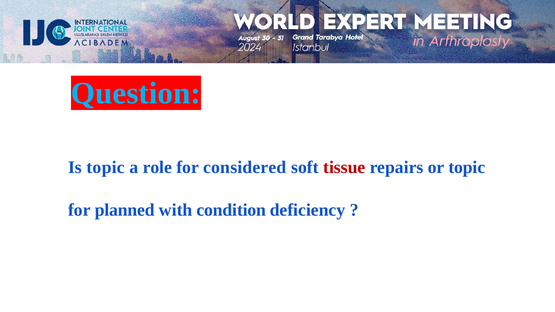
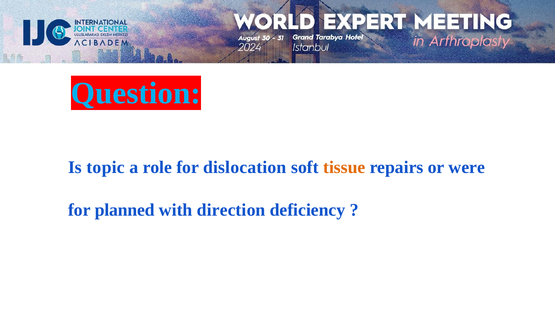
considered: considered -> dislocation
tissue colour: red -> orange
or topic: topic -> were
condition: condition -> direction
